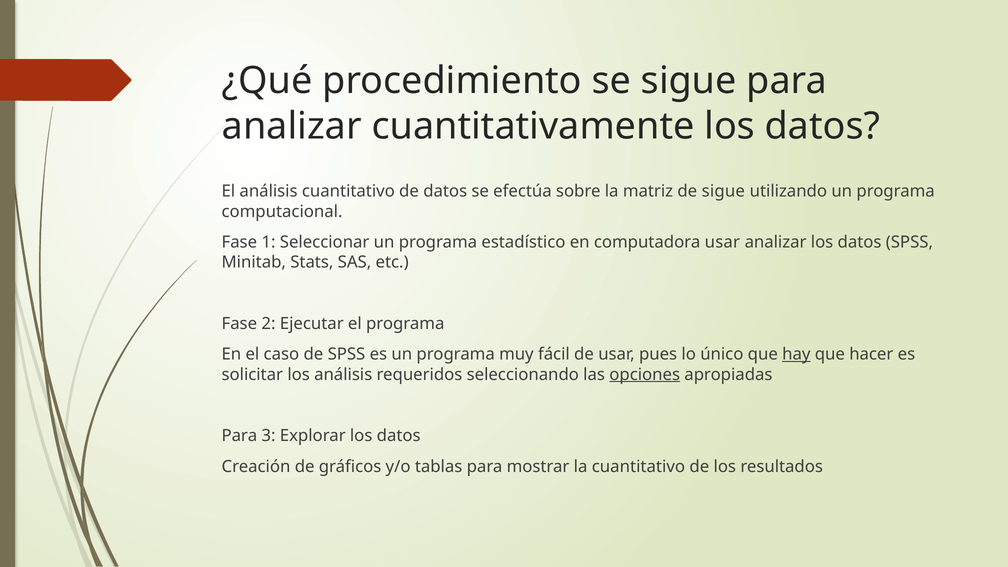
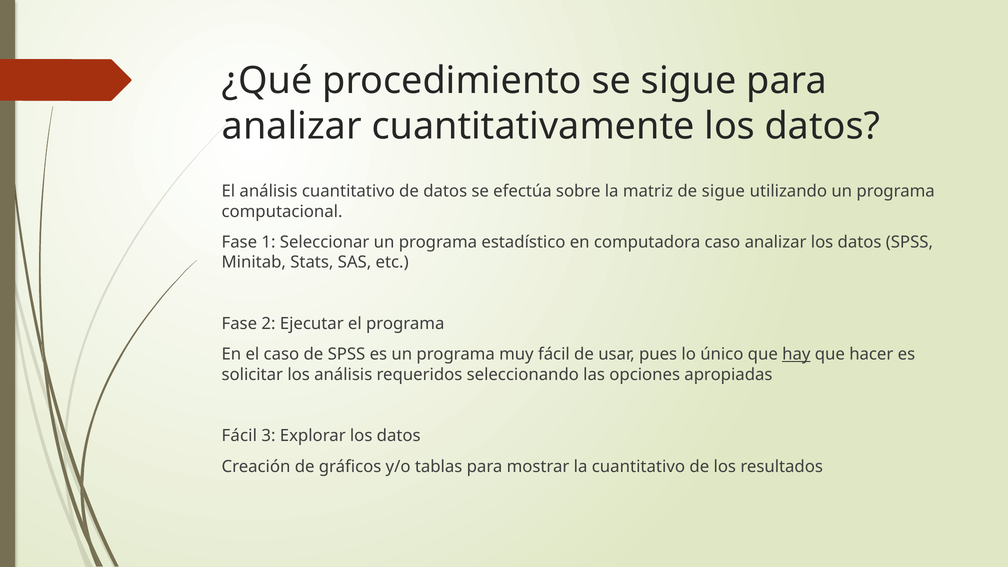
computadora usar: usar -> caso
opciones underline: present -> none
Para at (239, 436): Para -> Fácil
